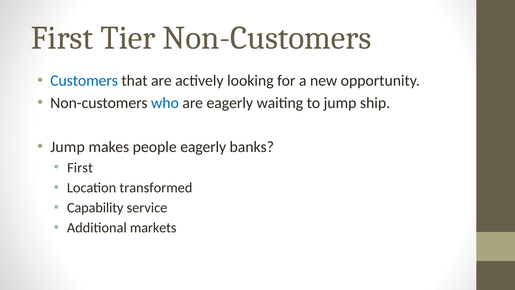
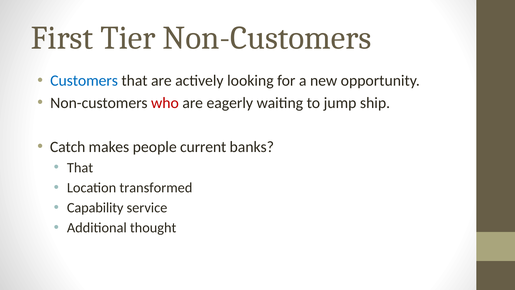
who colour: blue -> red
Jump at (68, 147): Jump -> Catch
people eagerly: eagerly -> current
First at (80, 168): First -> That
markets: markets -> thought
